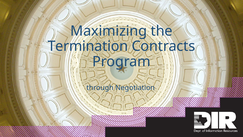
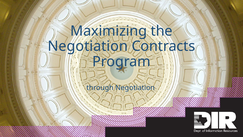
Termination at (88, 46): Termination -> Negotiation
